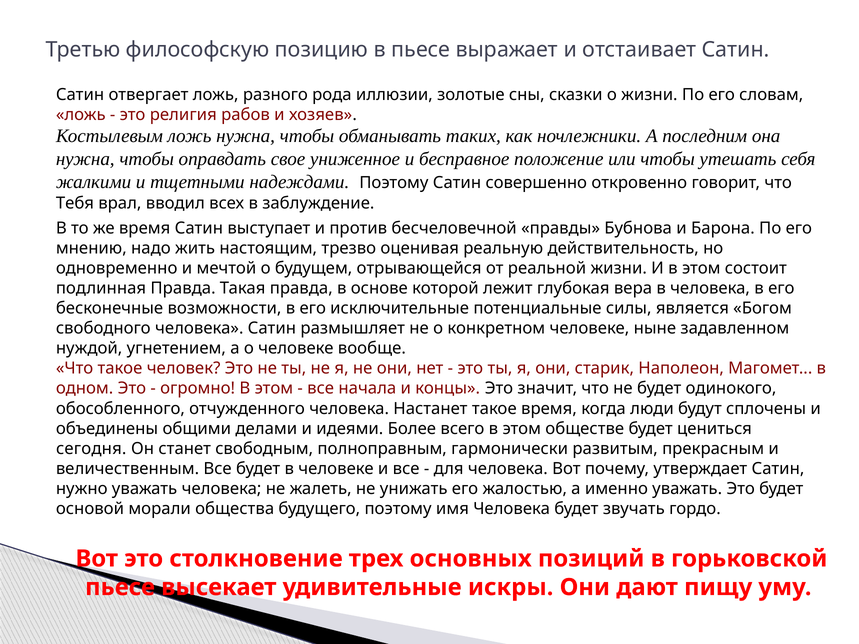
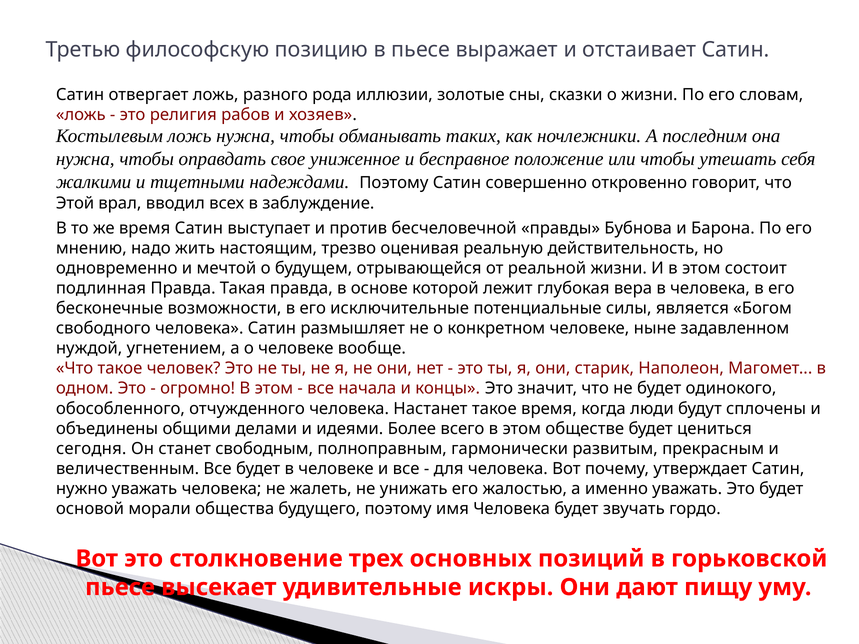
Тебя: Тебя -> Этой
